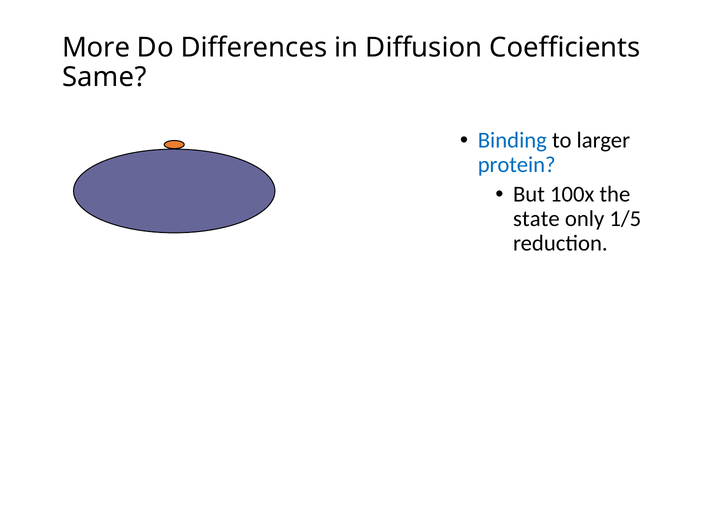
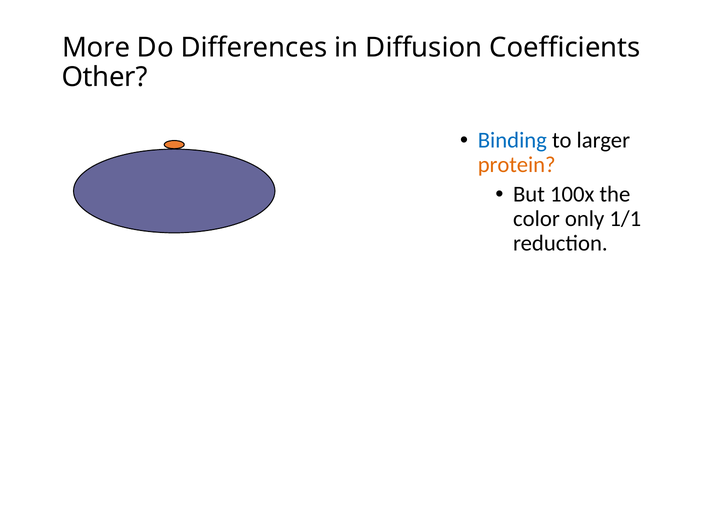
Same: Same -> Other
protein colour: blue -> orange
state: state -> color
1/5: 1/5 -> 1/1
